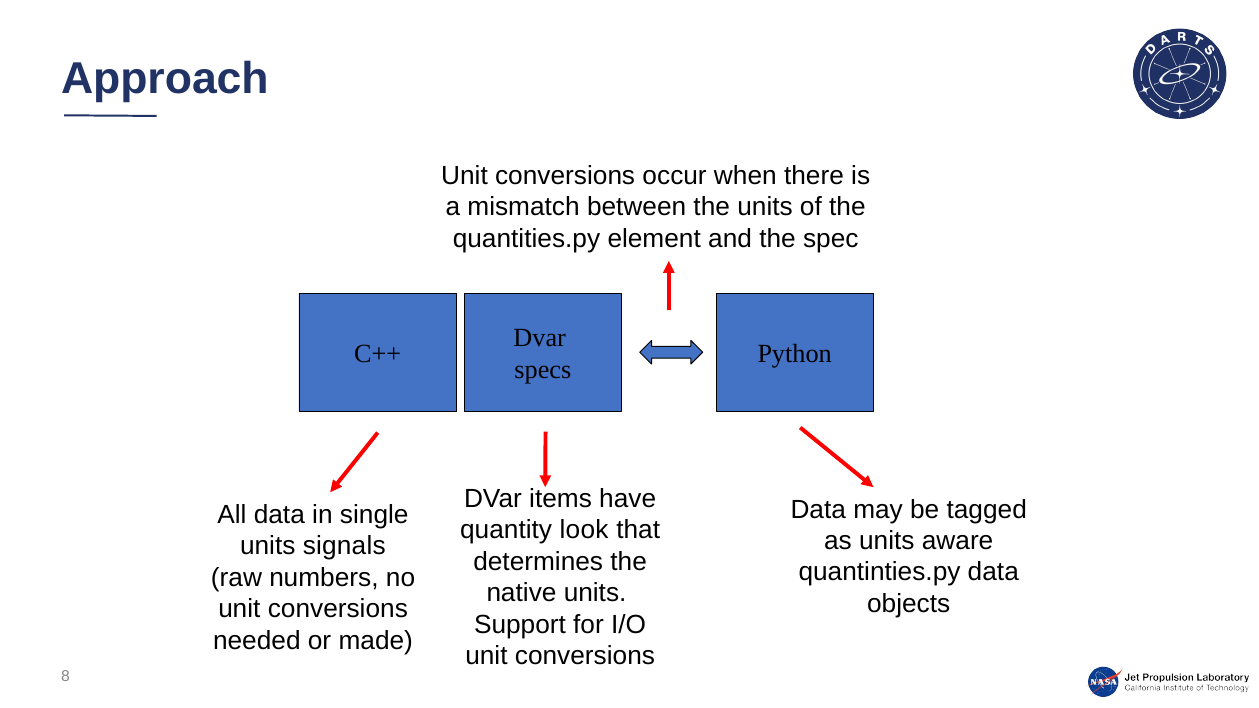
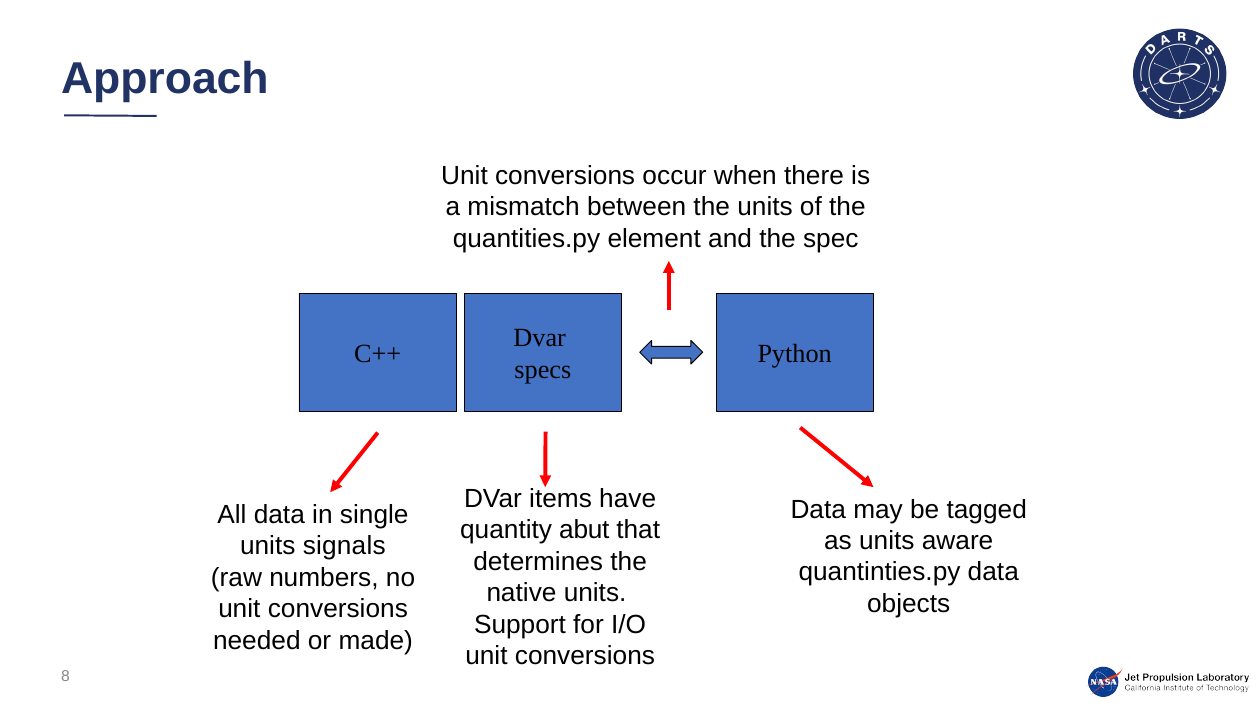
look: look -> abut
